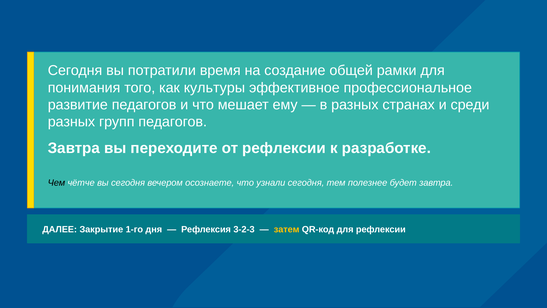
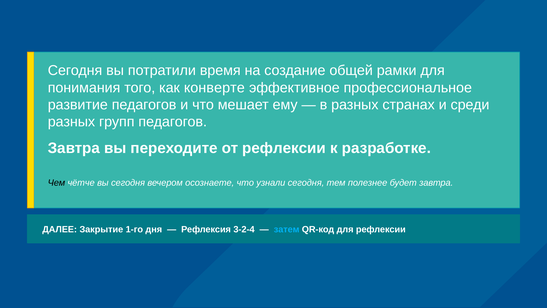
культуры: культуры -> конверте
3-2-3: 3-2-3 -> 3-2-4
затем colour: yellow -> light blue
